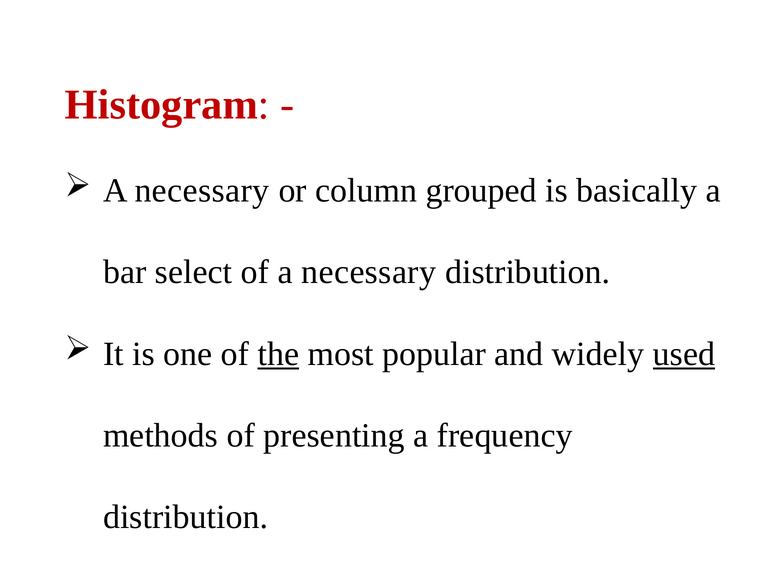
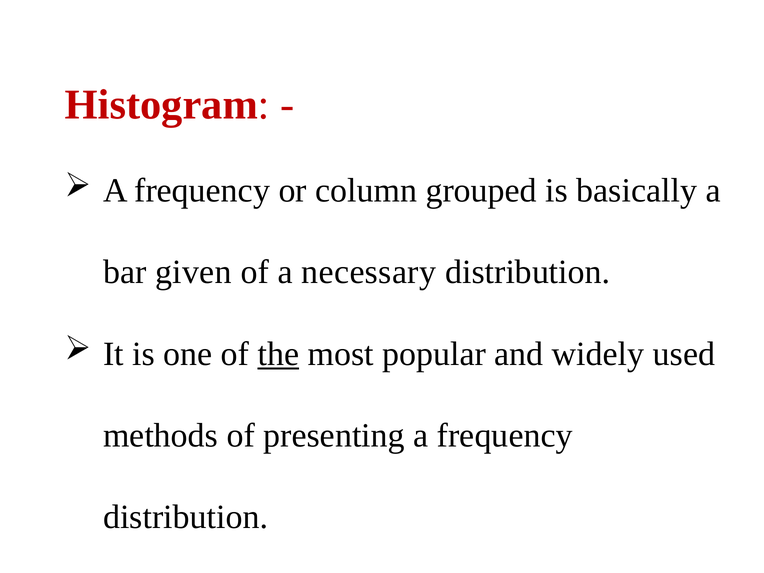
necessary at (202, 191): necessary -> frequency
select: select -> given
used underline: present -> none
